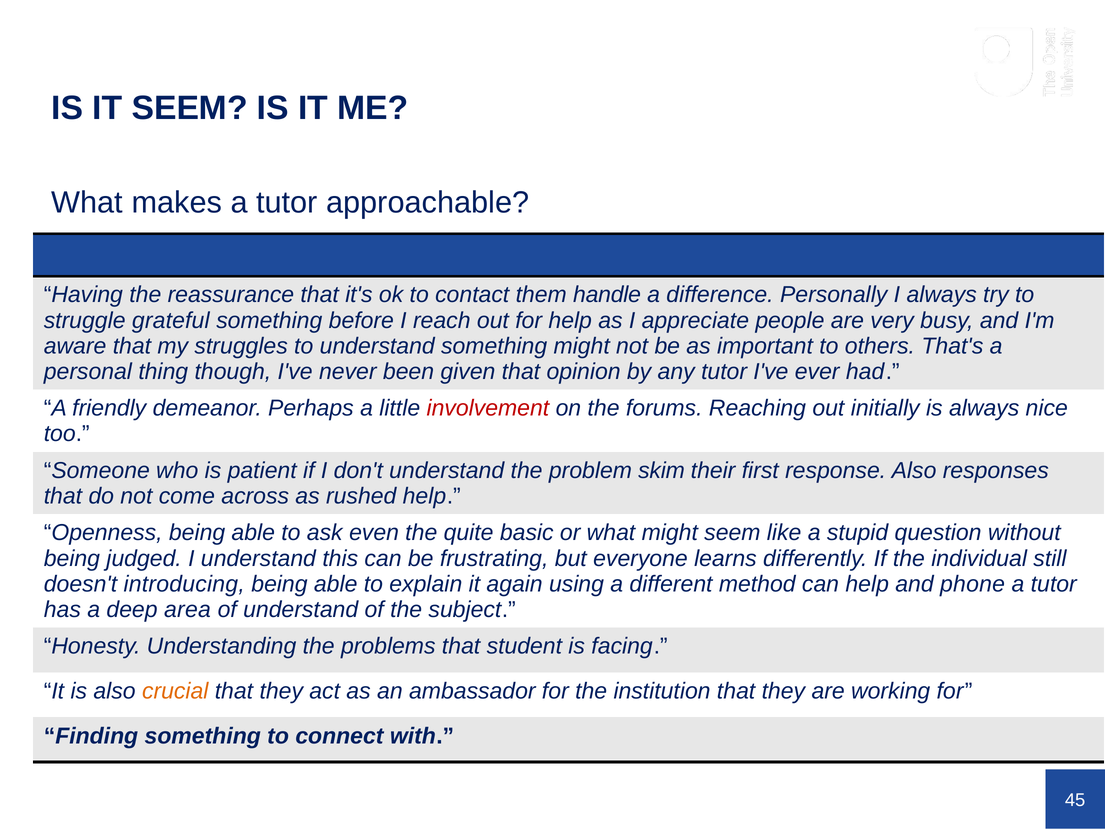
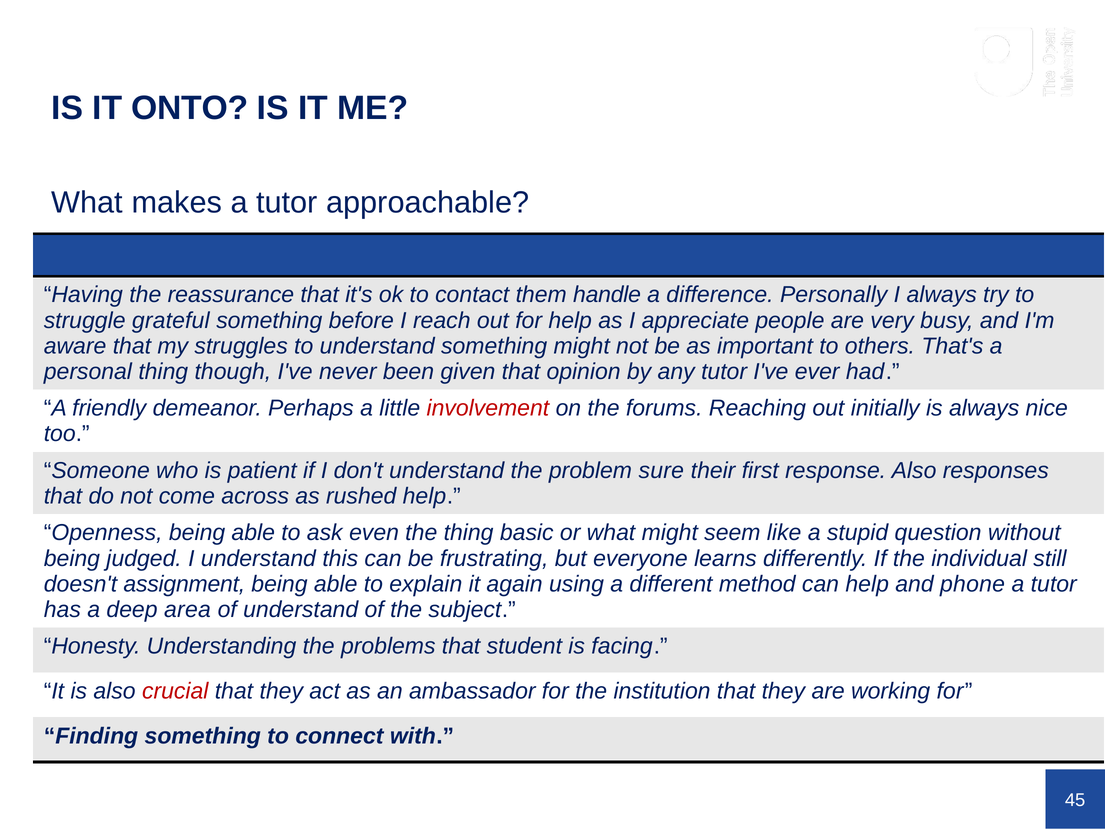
IT SEEM: SEEM -> ONTO
skim: skim -> sure
the quite: quite -> thing
introducing: introducing -> assignment
crucial colour: orange -> red
